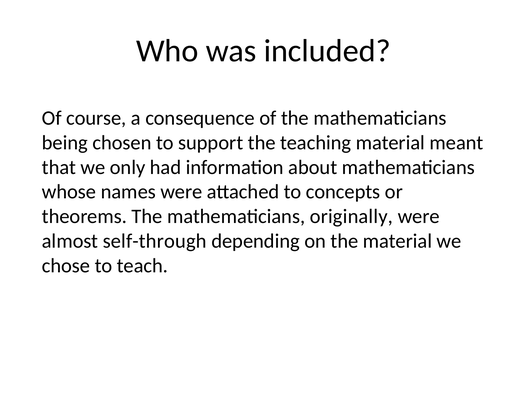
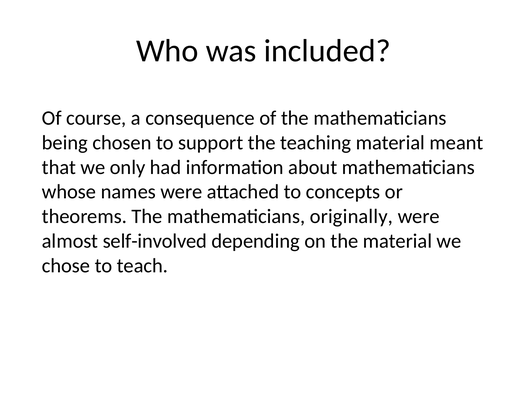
self-through: self-through -> self-involved
